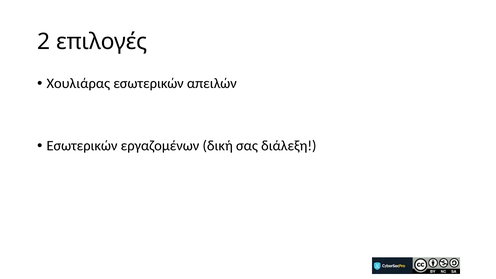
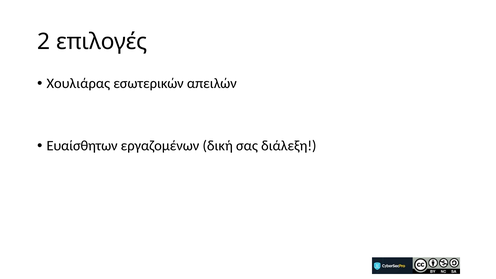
Εσωτερικών at (82, 146): Εσωτερικών -> Ευαίσθητων
